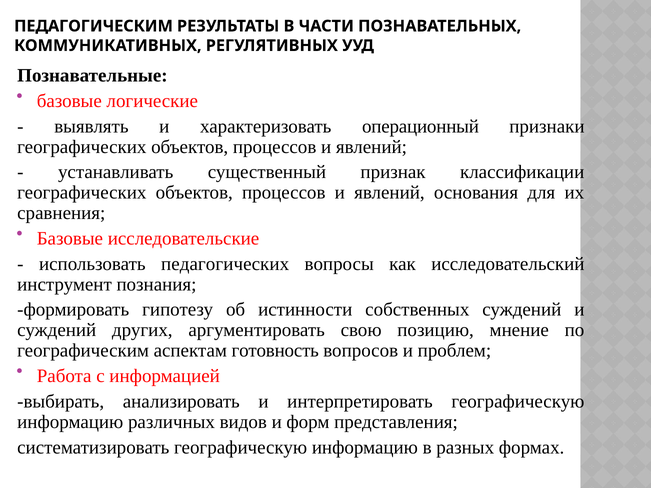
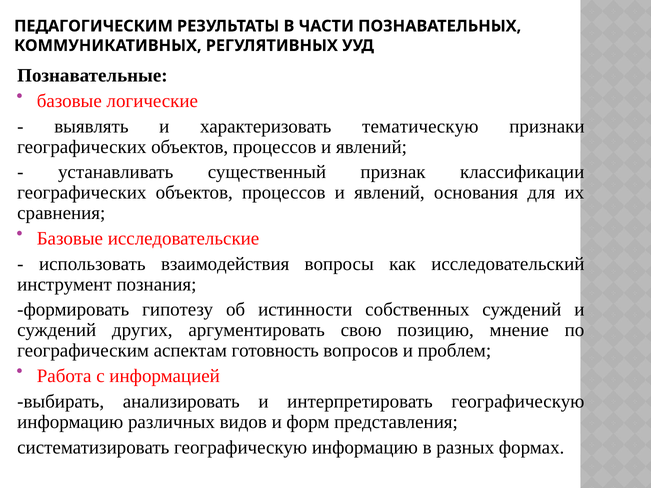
операционный: операционный -> тематическую
педагогических: педагогических -> взаимодействия
